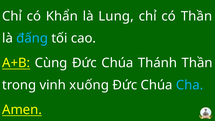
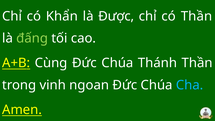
Lung: Lung -> Được
đấng colour: light blue -> light green
xuống: xuống -> ngoan
